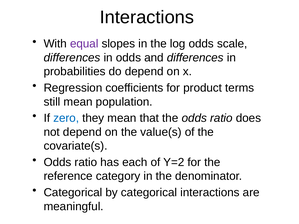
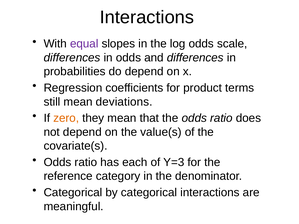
population: population -> deviations
zero colour: blue -> orange
Y=2: Y=2 -> Y=3
